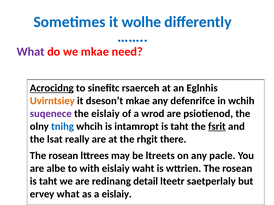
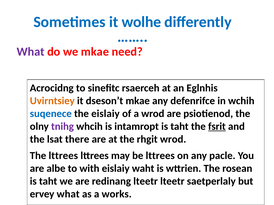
Acrocidng underline: present -> none
suqenece colour: purple -> blue
tnihg colour: blue -> purple
really: really -> there
rhgit there: there -> wrod
rosean at (63, 156): rosean -> lttrees
be ltreets: ltreets -> lttrees
redinang detail: detail -> lteetr
a eislaiy: eislaiy -> works
